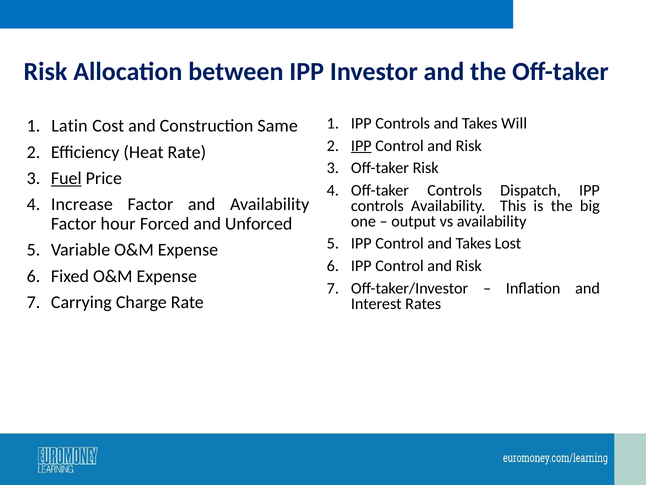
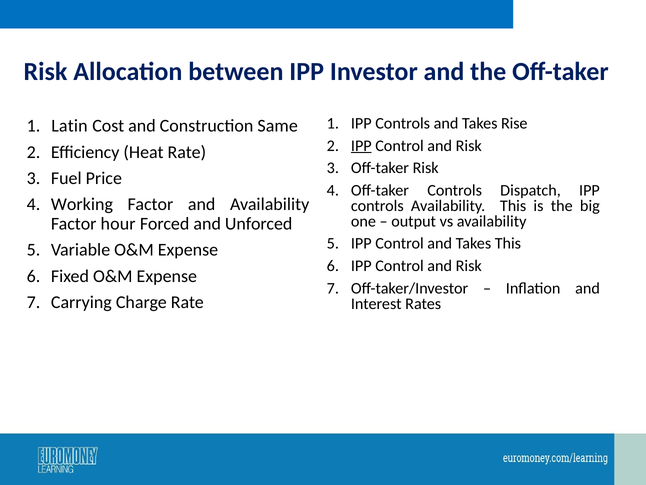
Will: Will -> Rise
Fuel underline: present -> none
Increase: Increase -> Working
Takes Lost: Lost -> This
